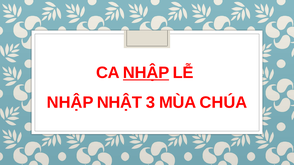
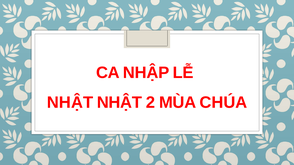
NHẬP at (146, 73) underline: present -> none
NHẬP at (70, 103): NHẬP -> NHẬT
3: 3 -> 2
